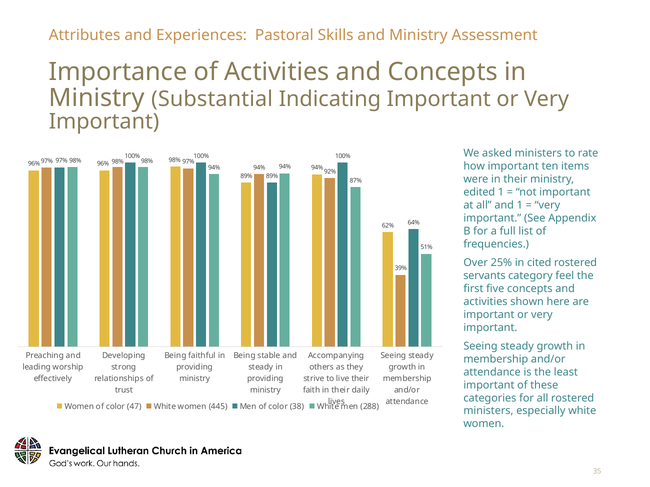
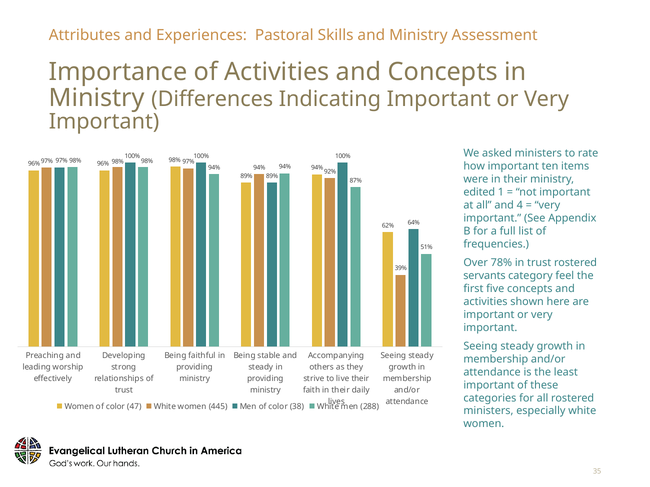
Substantial: Substantial -> Differences
and 1: 1 -> 4
25%: 25% -> 78%
in cited: cited -> trust
